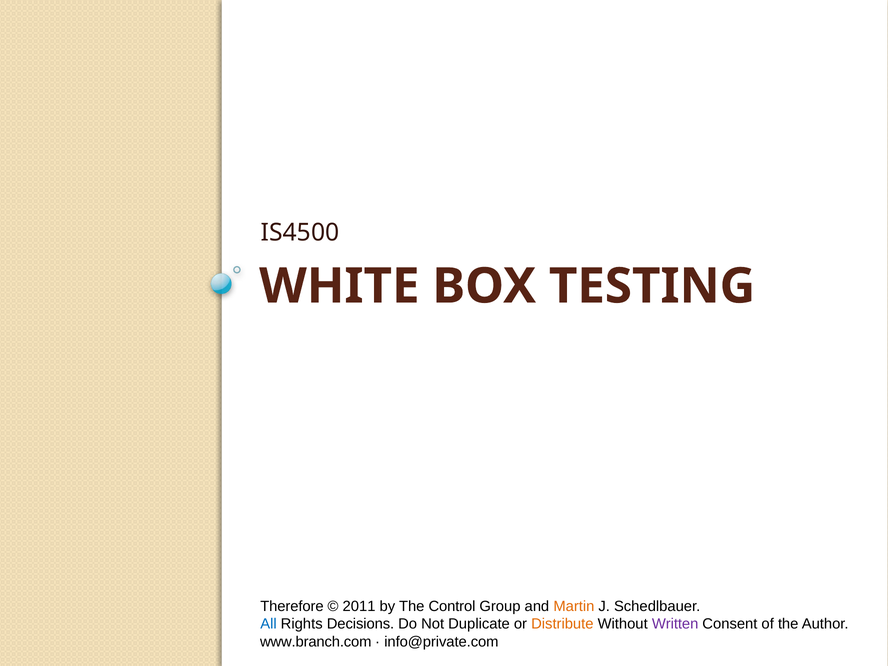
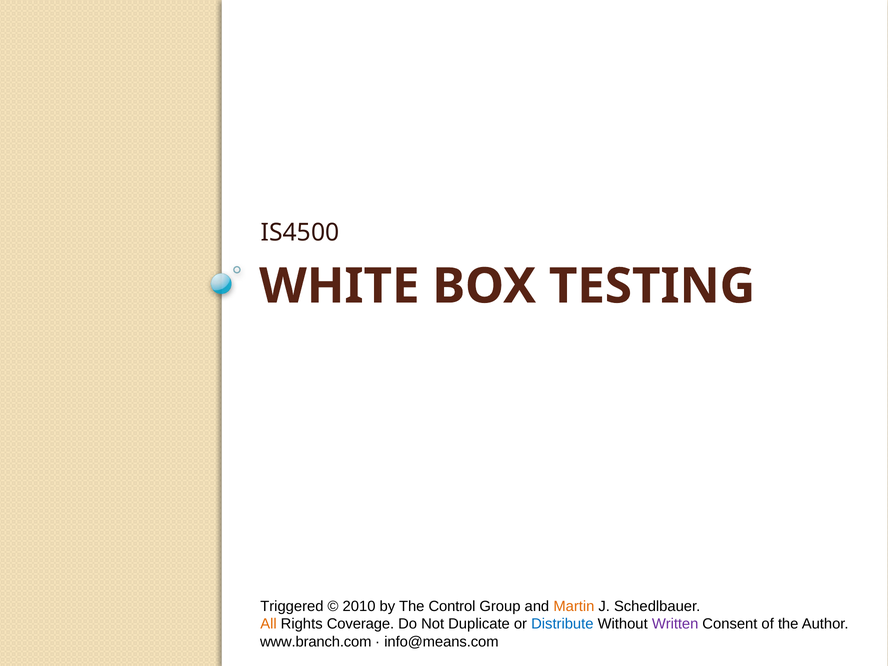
Therefore: Therefore -> Triggered
2011: 2011 -> 2010
All colour: blue -> orange
Decisions: Decisions -> Coverage
Distribute colour: orange -> blue
info@private.com: info@private.com -> info@means.com
